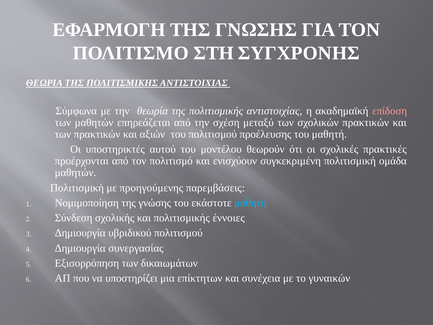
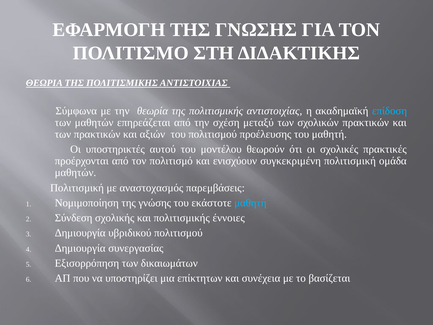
ΣΥΓΧΡΟΝΗΣ: ΣΥΓΧΡΟΝΗΣ -> ΔΙΔΑΚΤΙΚΗΣ
επίδοση colour: pink -> light blue
προηγούμενης: προηγούμενης -> αναστοχασμός
γυναικών: γυναικών -> βασίζεται
